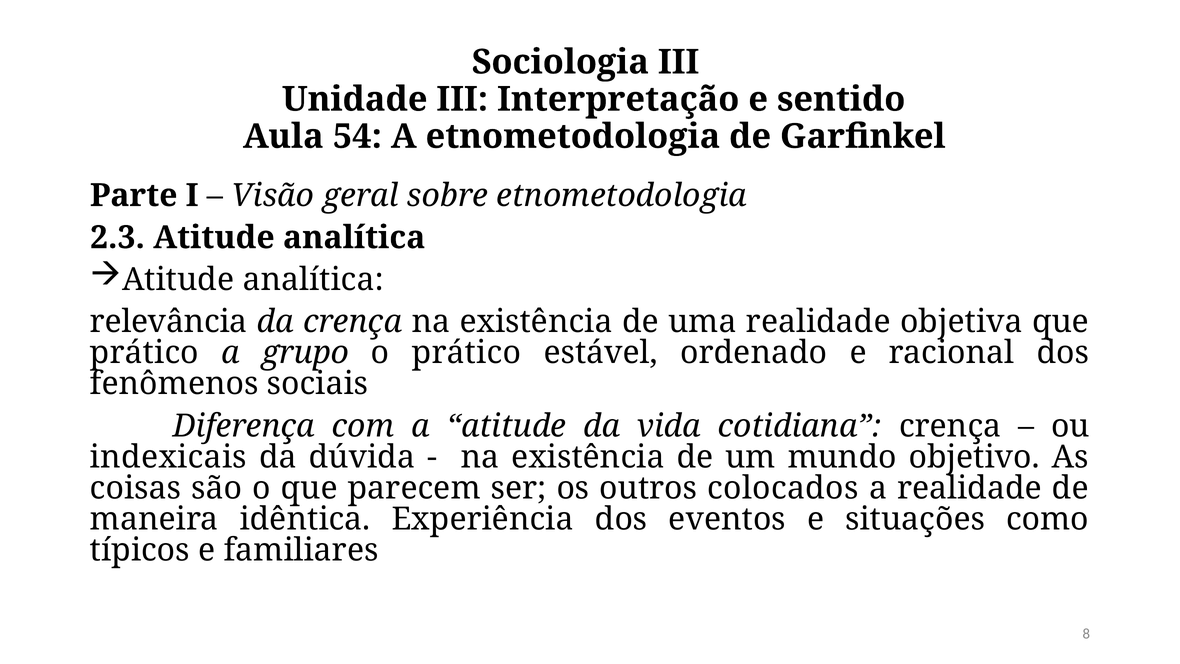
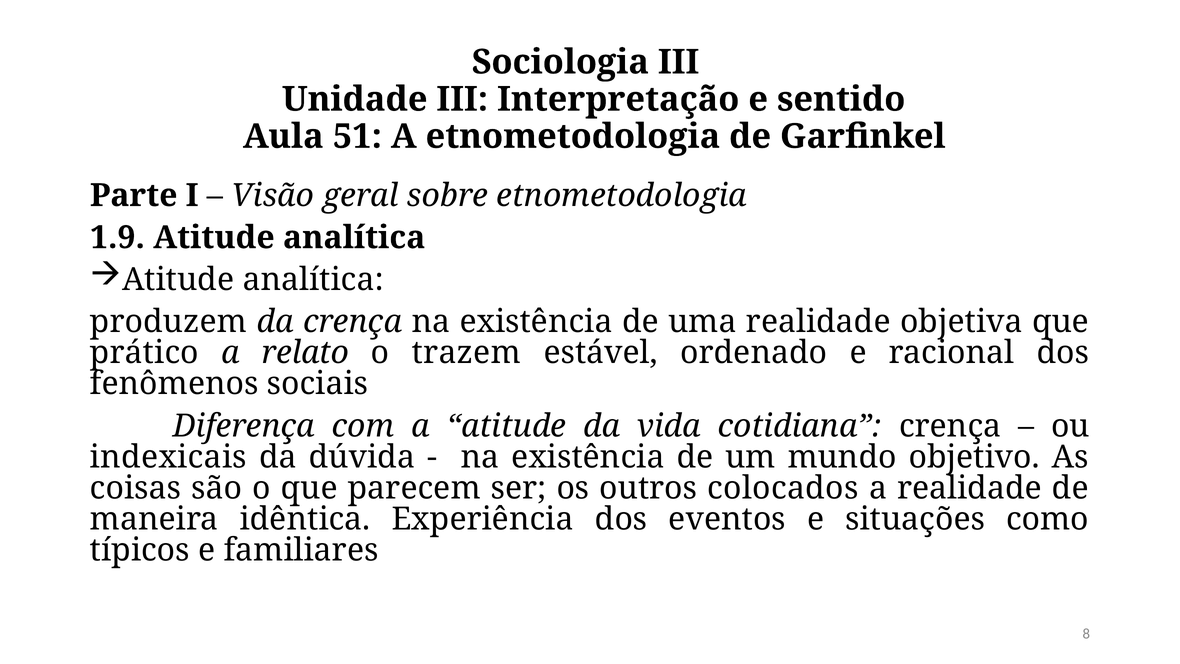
54: 54 -> 51
2.3: 2.3 -> 1.9
relevância: relevância -> produzem
grupo: grupo -> relato
o prático: prático -> trazem
